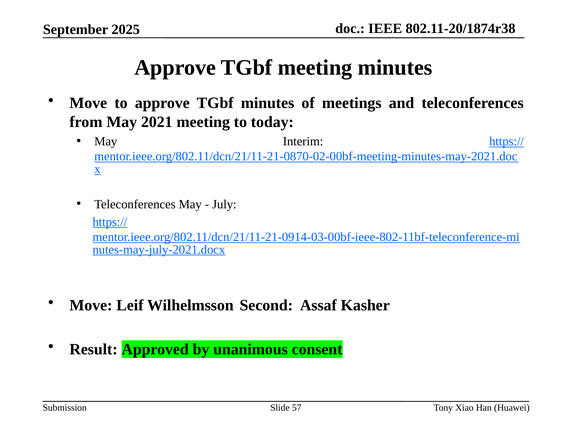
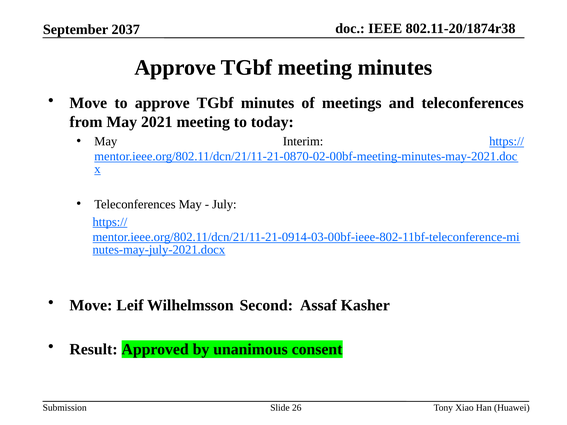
2025: 2025 -> 2037
57: 57 -> 26
